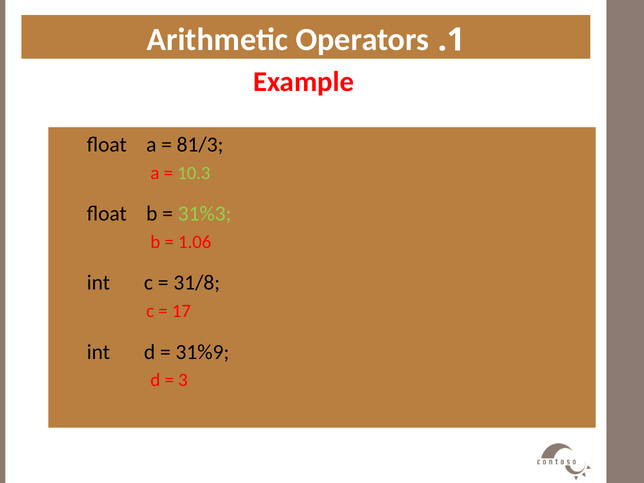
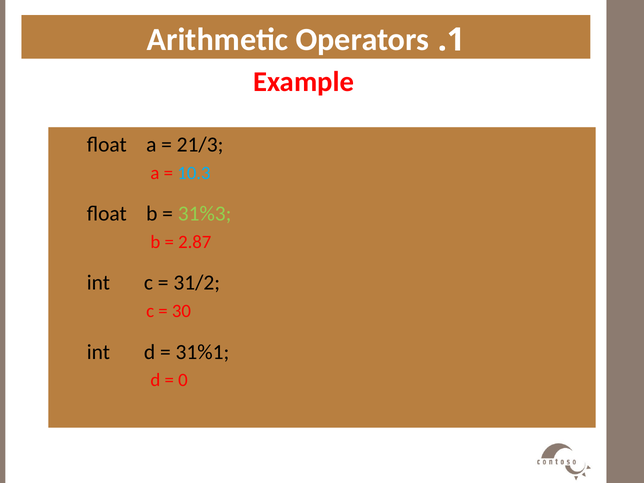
81/3: 81/3 -> 21/3
10.3 colour: light green -> light blue
1.06: 1.06 -> 2.87
31/8: 31/8 -> 31/2
17: 17 -> 30
31%9: 31%9 -> 31%1
3: 3 -> 0
